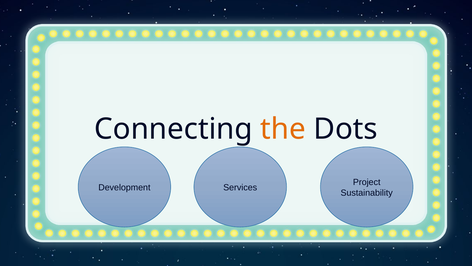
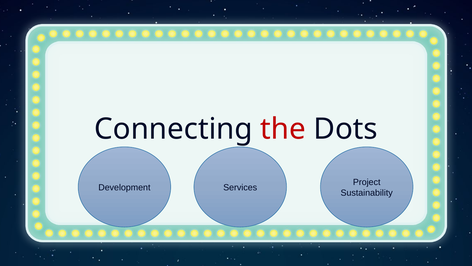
the colour: orange -> red
